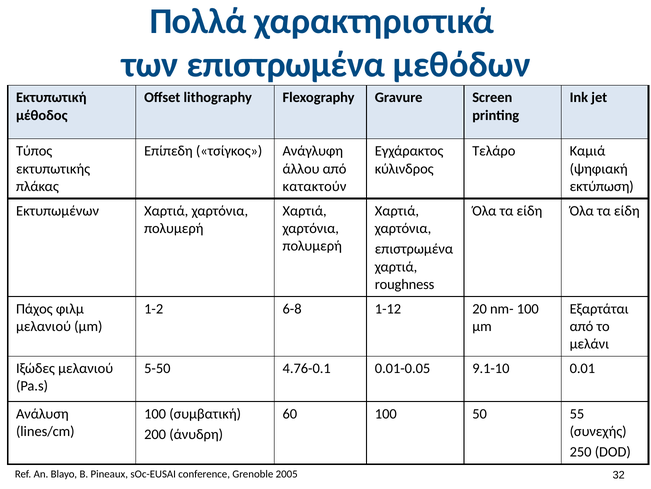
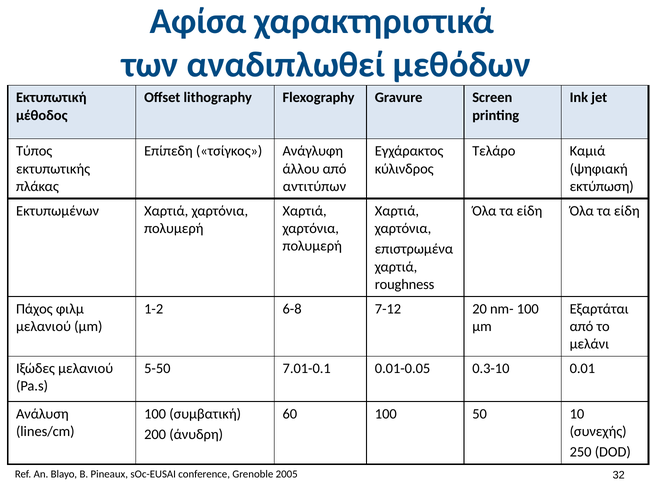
Πολλά: Πολλά -> Αφίσα
των επιστρωμένα: επιστρωμένα -> αναδιπλωθεί
κατακτούν: κατακτούν -> αντιτύπων
1-12: 1-12 -> 7-12
4.76-0.1: 4.76-0.1 -> 7.01-0.1
9.1-10: 9.1-10 -> 0.3-10
55: 55 -> 10
